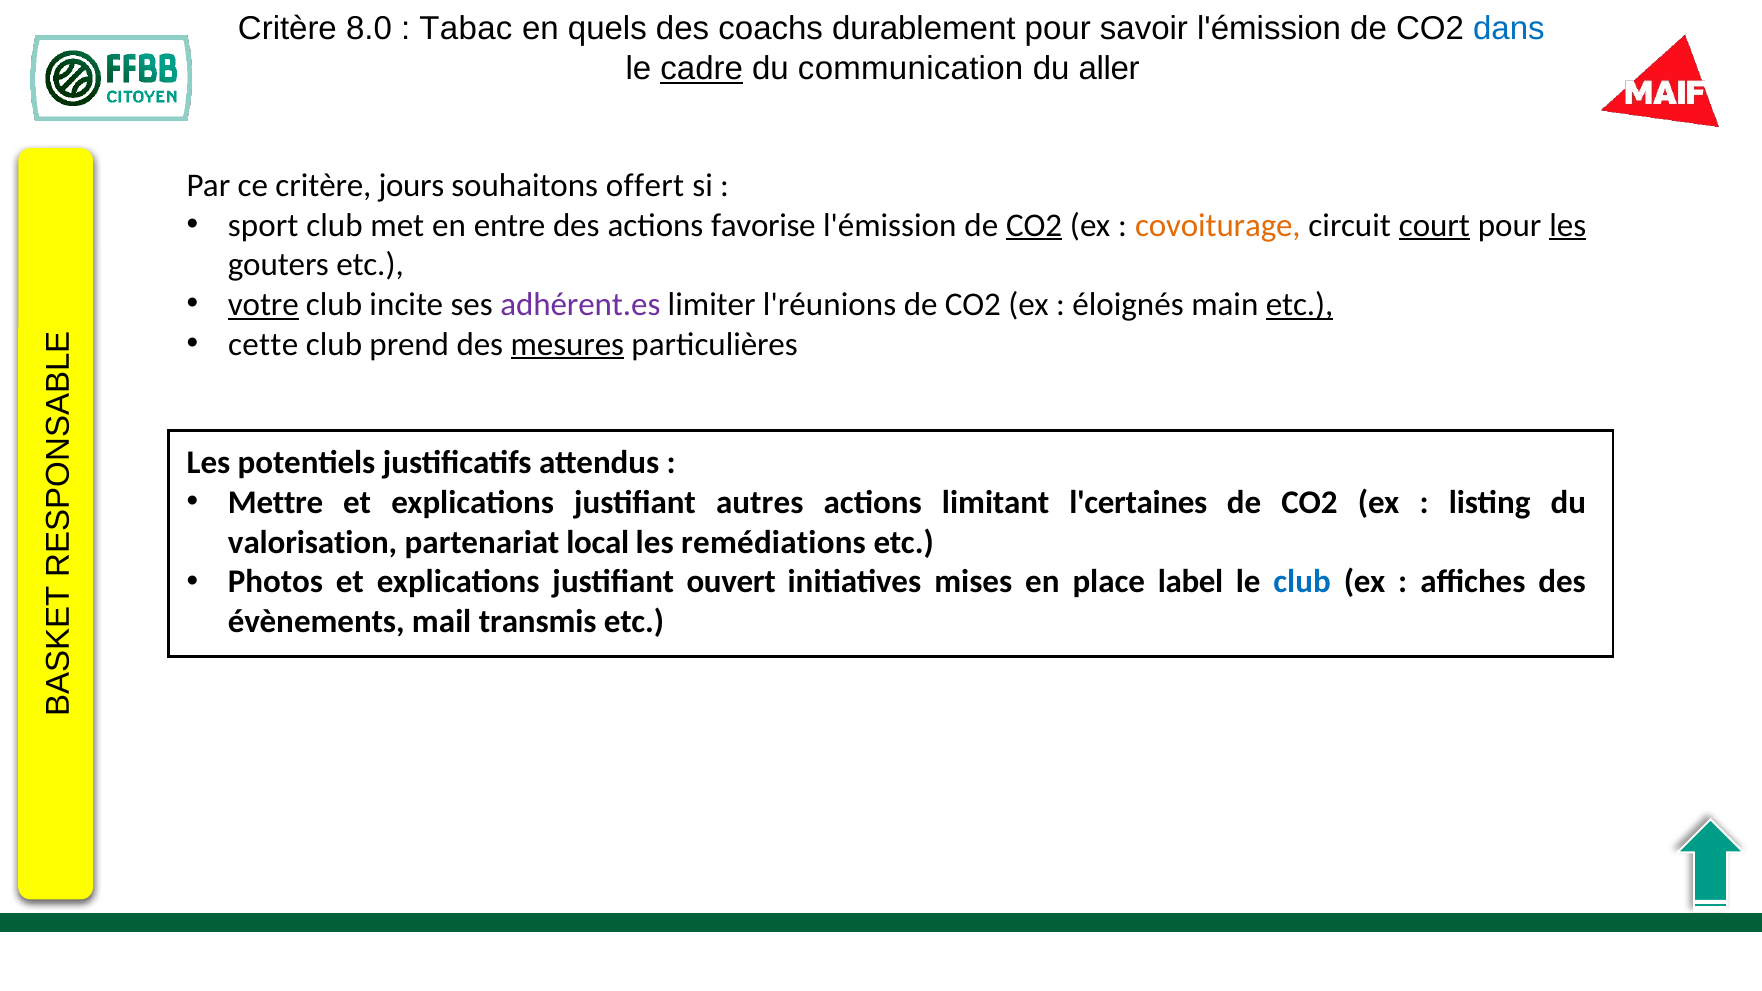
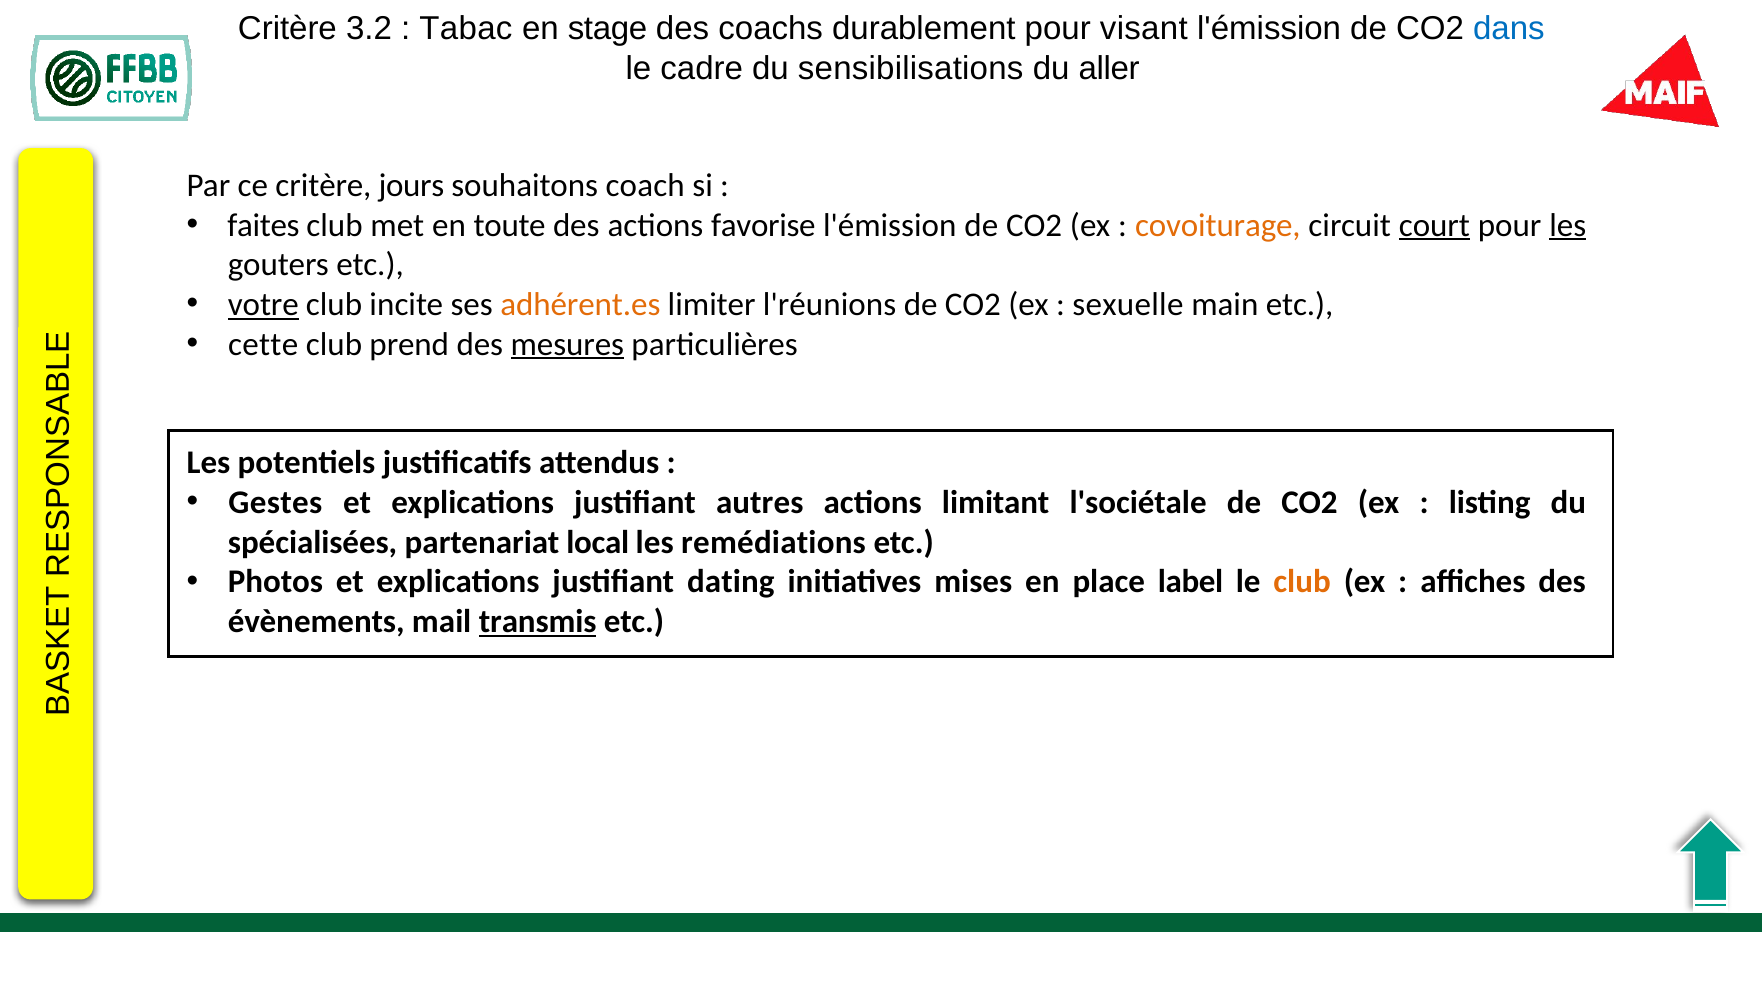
8.0: 8.0 -> 3.2
quels: quels -> stage
savoir: savoir -> visant
cadre underline: present -> none
communication: communication -> sensibilisations
offert: offert -> coach
sport: sport -> faites
entre: entre -> toute
CO2 at (1034, 225) underline: present -> none
adhérent.es colour: purple -> orange
éloignés: éloignés -> sexuelle
etc at (1300, 305) underline: present -> none
Mettre: Mettre -> Gestes
l'certaines: l'certaines -> l'sociétale
valorisation: valorisation -> spécialisées
ouvert: ouvert -> dating
club at (1302, 582) colour: blue -> orange
transmis underline: none -> present
